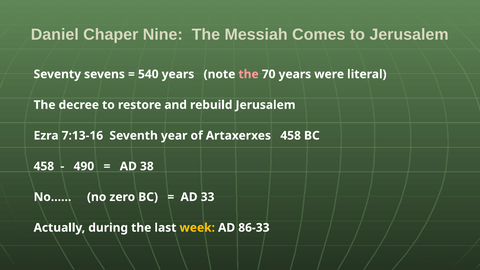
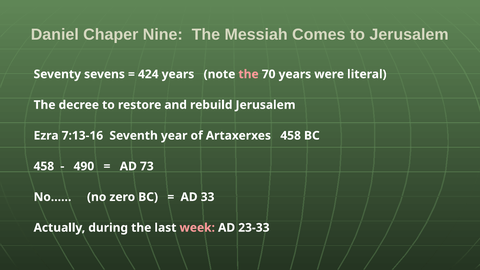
540: 540 -> 424
38: 38 -> 73
week colour: yellow -> pink
86-33: 86-33 -> 23-33
